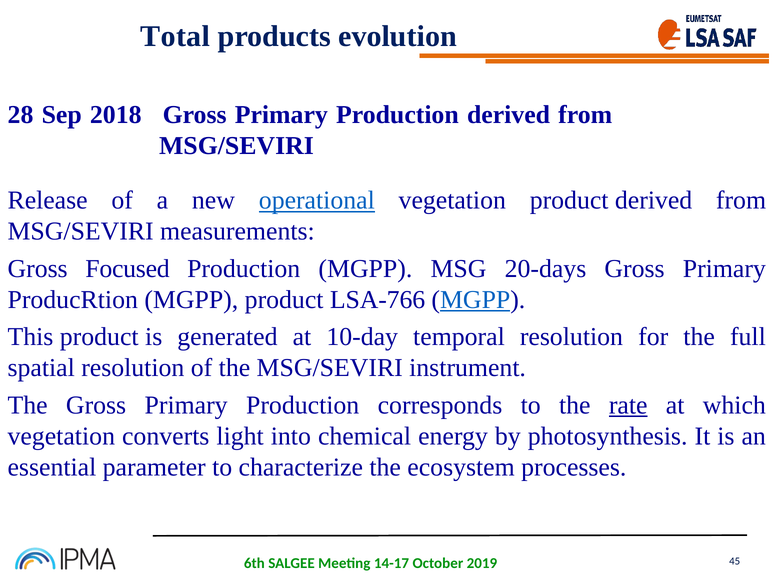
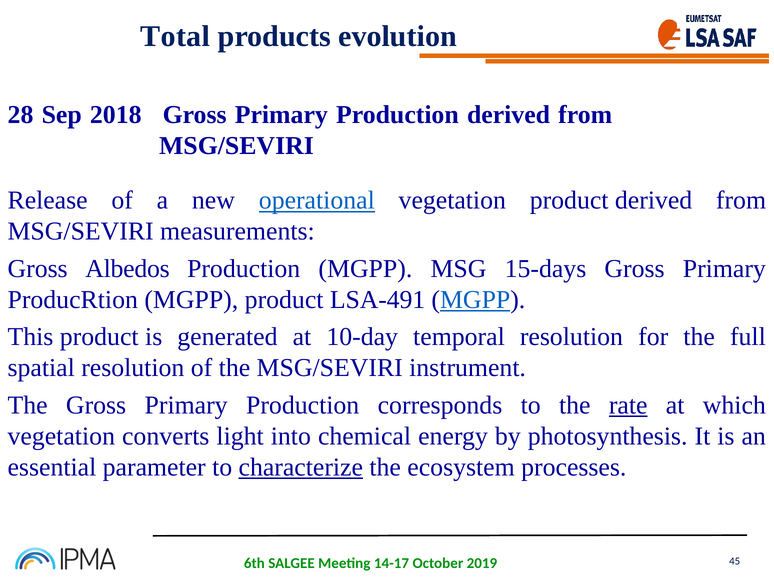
Focused: Focused -> Albedos
20-days: 20-days -> 15-days
LSA-766: LSA-766 -> LSA-491
characterize underline: none -> present
